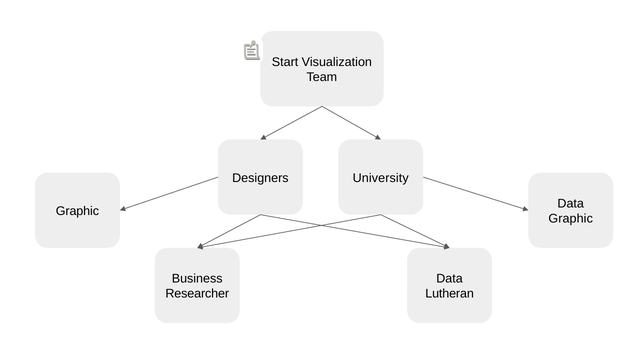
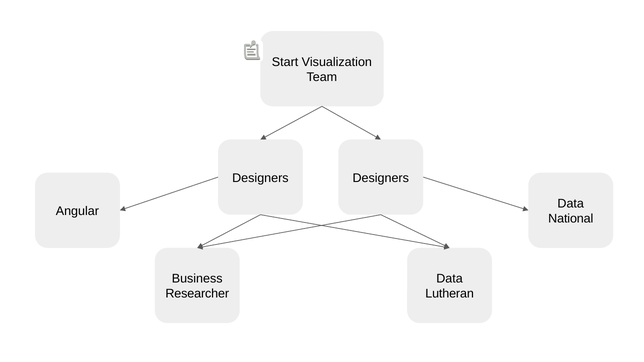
Designers University: University -> Designers
Graphic at (77, 211): Graphic -> Angular
Graphic at (571, 219): Graphic -> National
